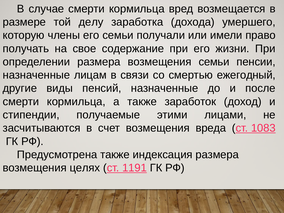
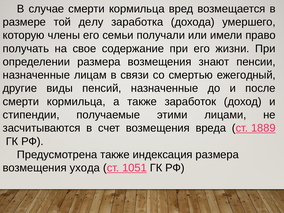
возмещения семьи: семьи -> знают
1083: 1083 -> 1889
целях: целях -> ухода
1191: 1191 -> 1051
